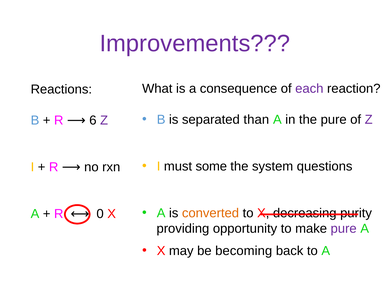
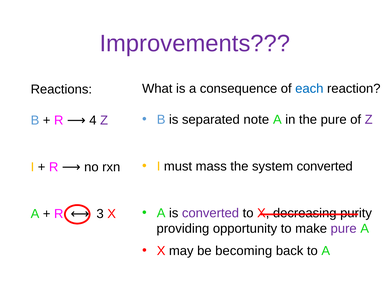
each colour: purple -> blue
than: than -> note
6: 6 -> 4
some: some -> mass
system questions: questions -> converted
converted at (210, 213) colour: orange -> purple
0: 0 -> 3
